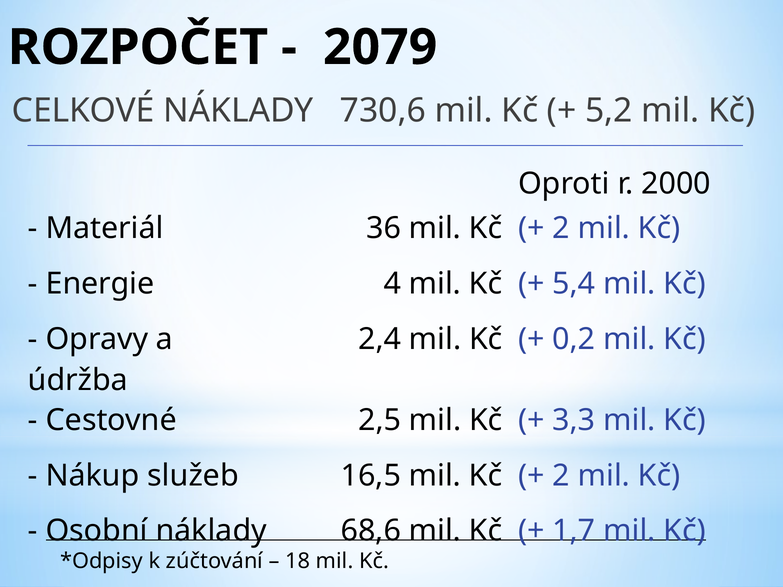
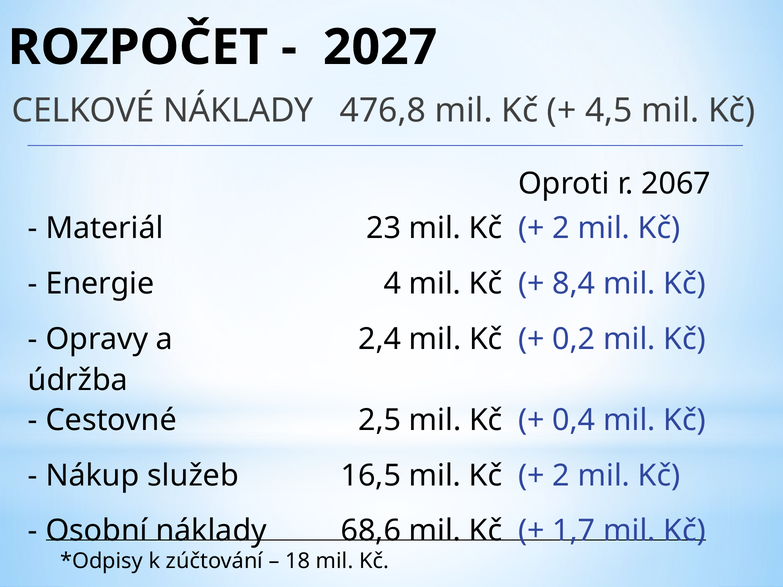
2079: 2079 -> 2027
730,6: 730,6 -> 476,8
5,2: 5,2 -> 4,5
2000: 2000 -> 2067
36: 36 -> 23
5,4: 5,4 -> 8,4
3,3: 3,3 -> 0,4
